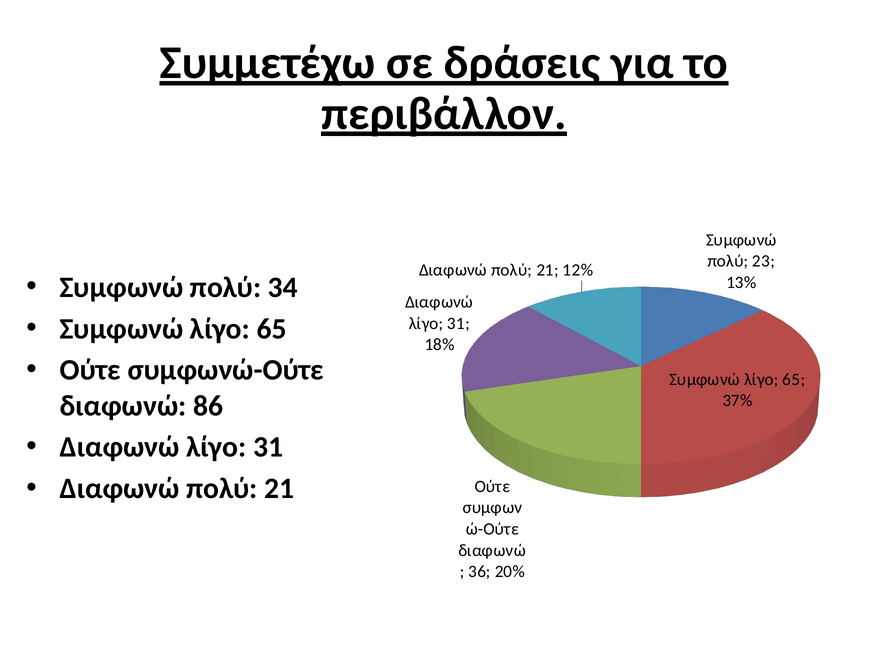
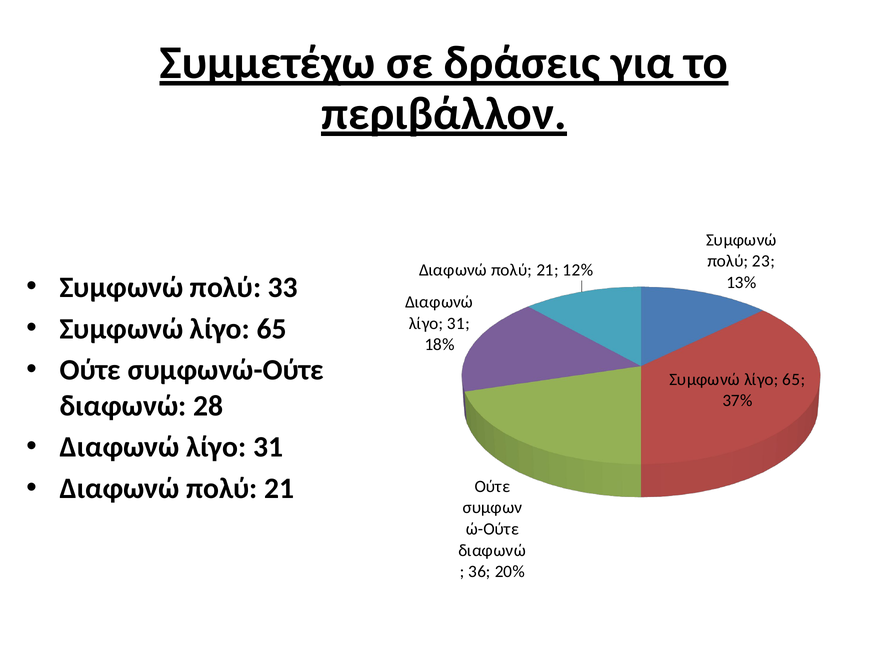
34: 34 -> 33
86: 86 -> 28
